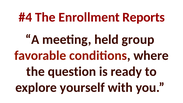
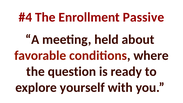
Reports: Reports -> Passive
group: group -> about
